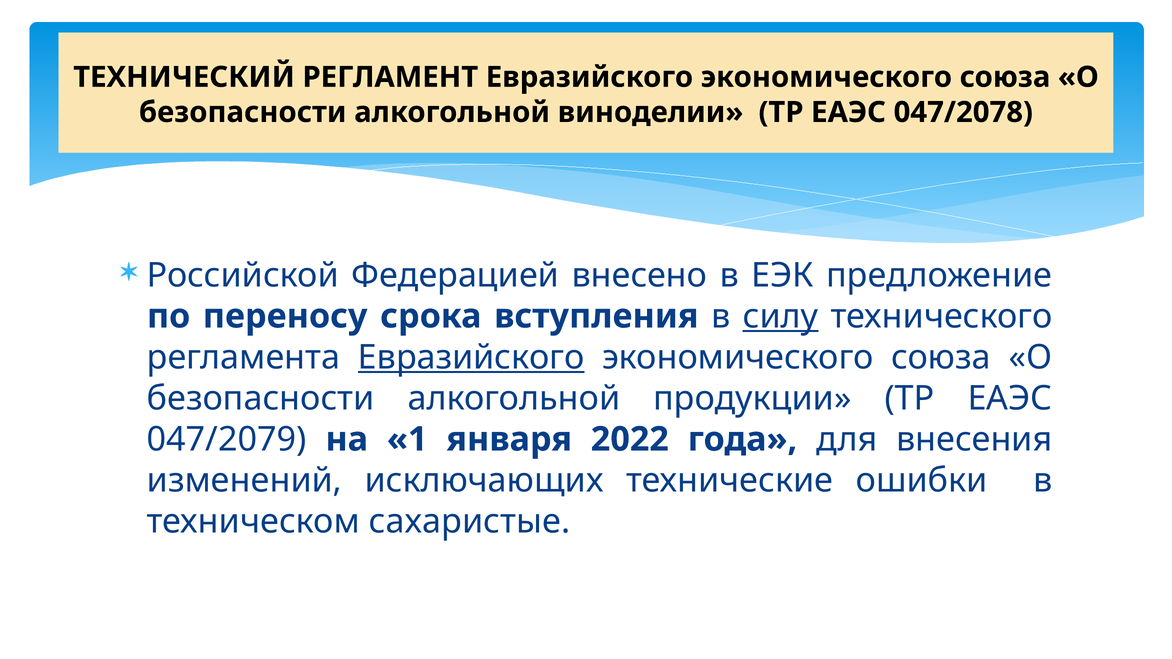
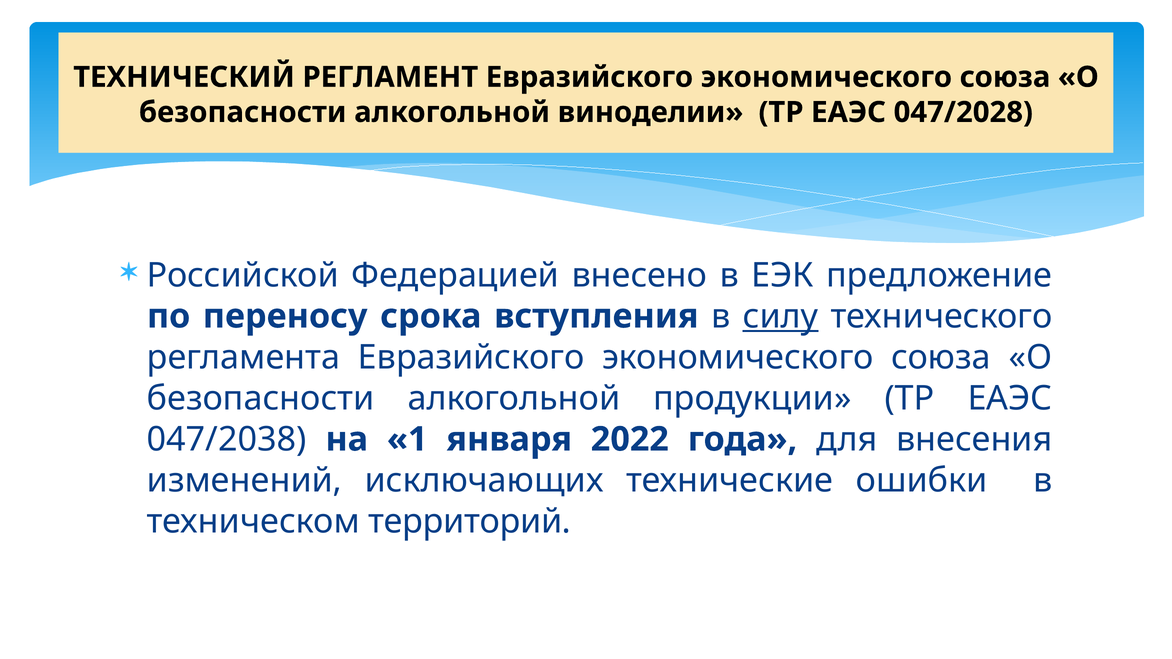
047/2078: 047/2078 -> 047/2028
Евразийского at (471, 357) underline: present -> none
047/2079: 047/2079 -> 047/2038
сахаристые: сахаристые -> территорий
